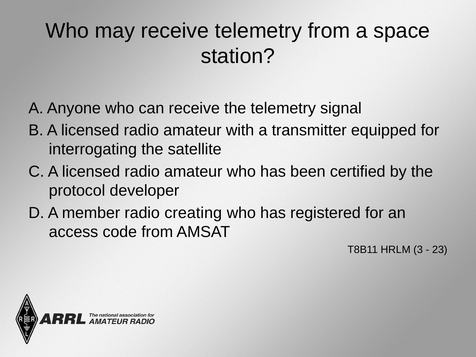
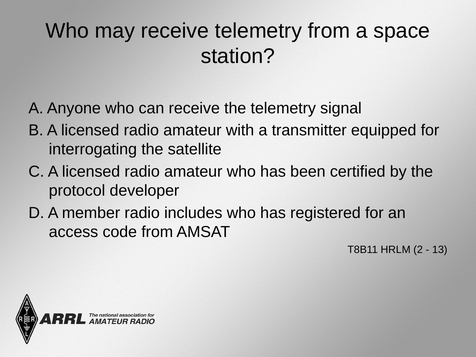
creating: creating -> includes
3: 3 -> 2
23: 23 -> 13
